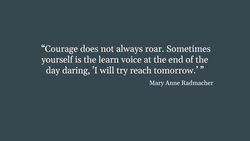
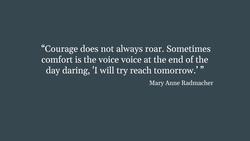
yourself: yourself -> comfort
the learn: learn -> voice
